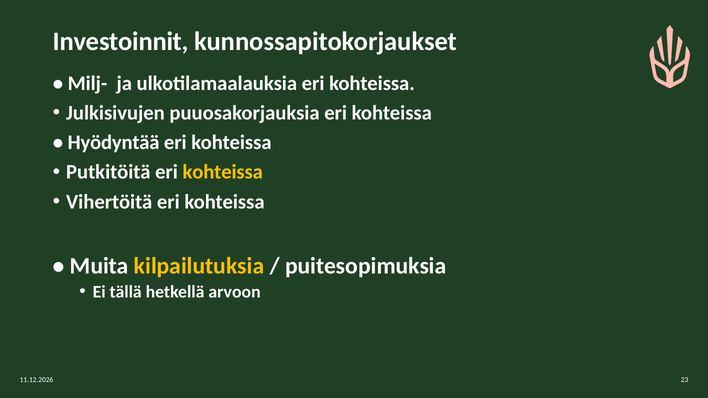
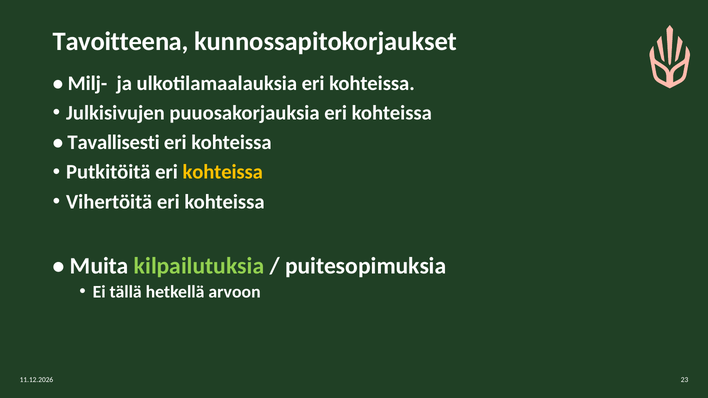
Investoinnit: Investoinnit -> Tavoitteena
Hyödyntää: Hyödyntää -> Tavallisesti
kilpailutuksia colour: yellow -> light green
